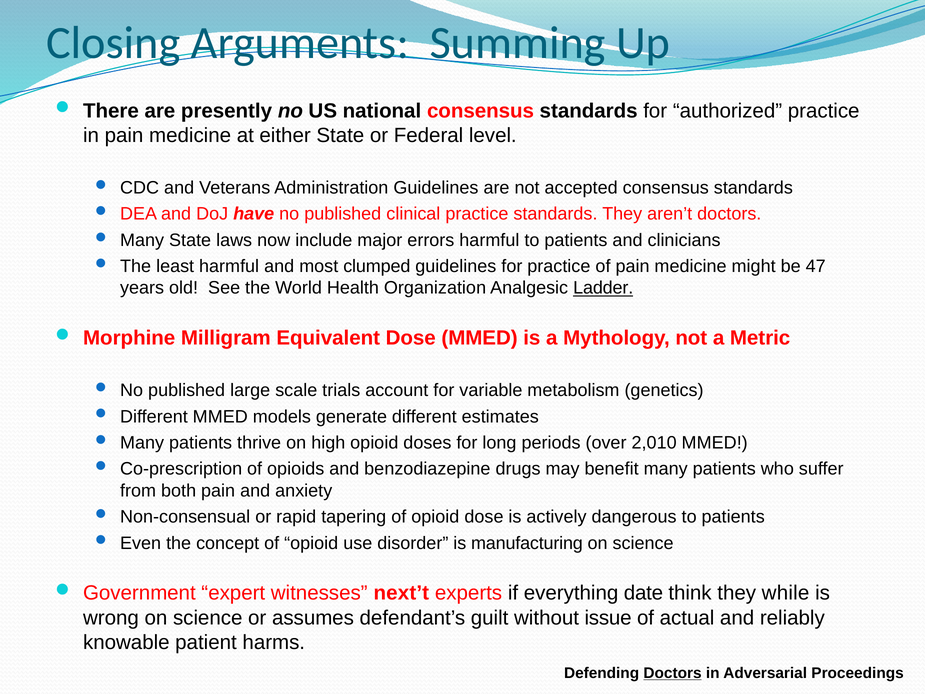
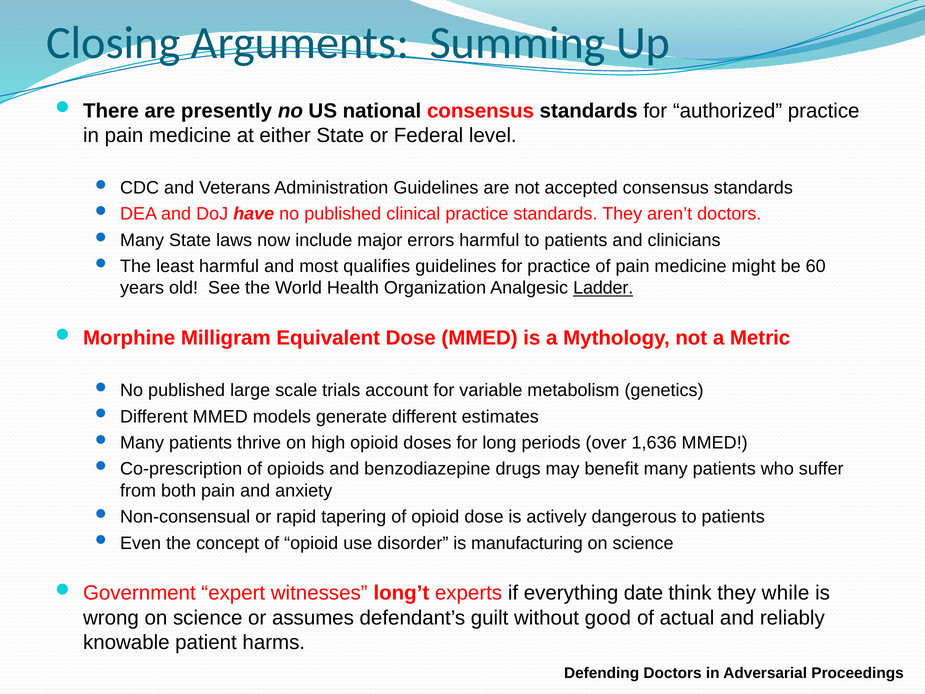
clumped: clumped -> qualifies
47: 47 -> 60
2,010: 2,010 -> 1,636
next’t: next’t -> long’t
issue: issue -> good
Doctors at (673, 673) underline: present -> none
